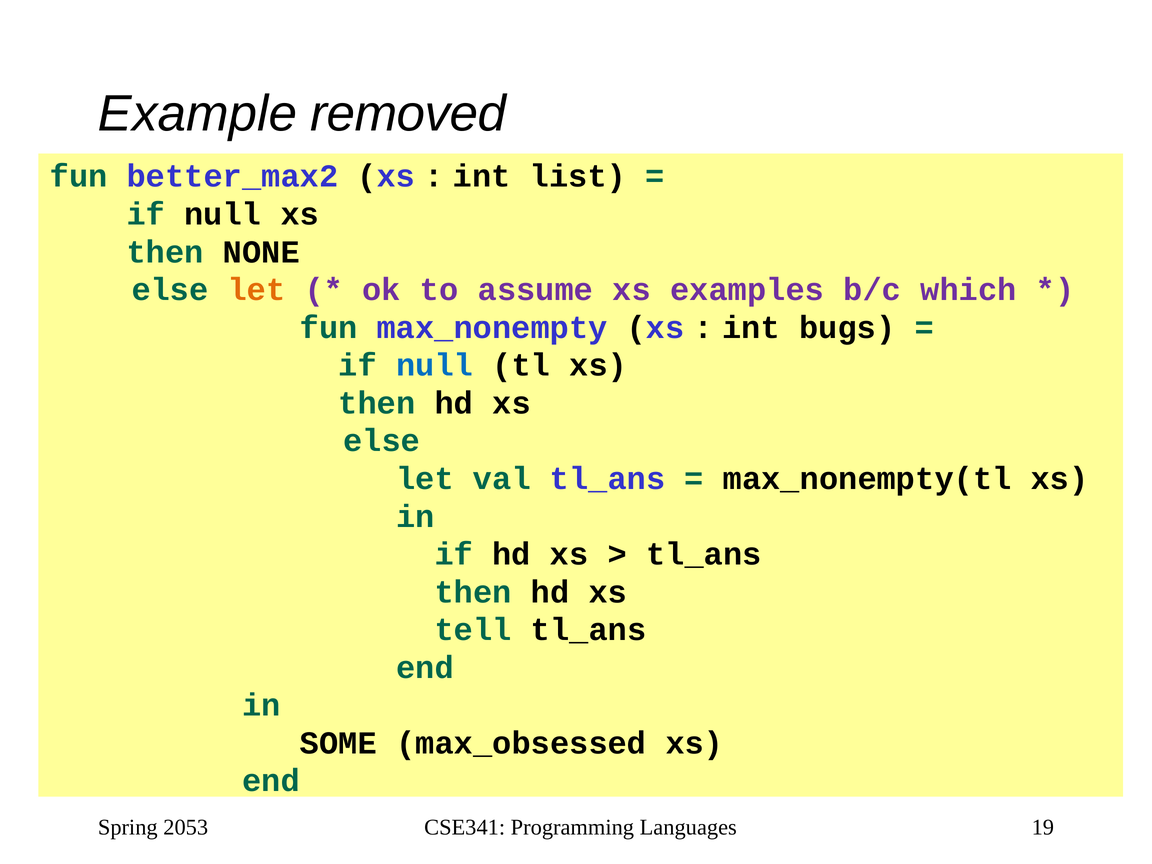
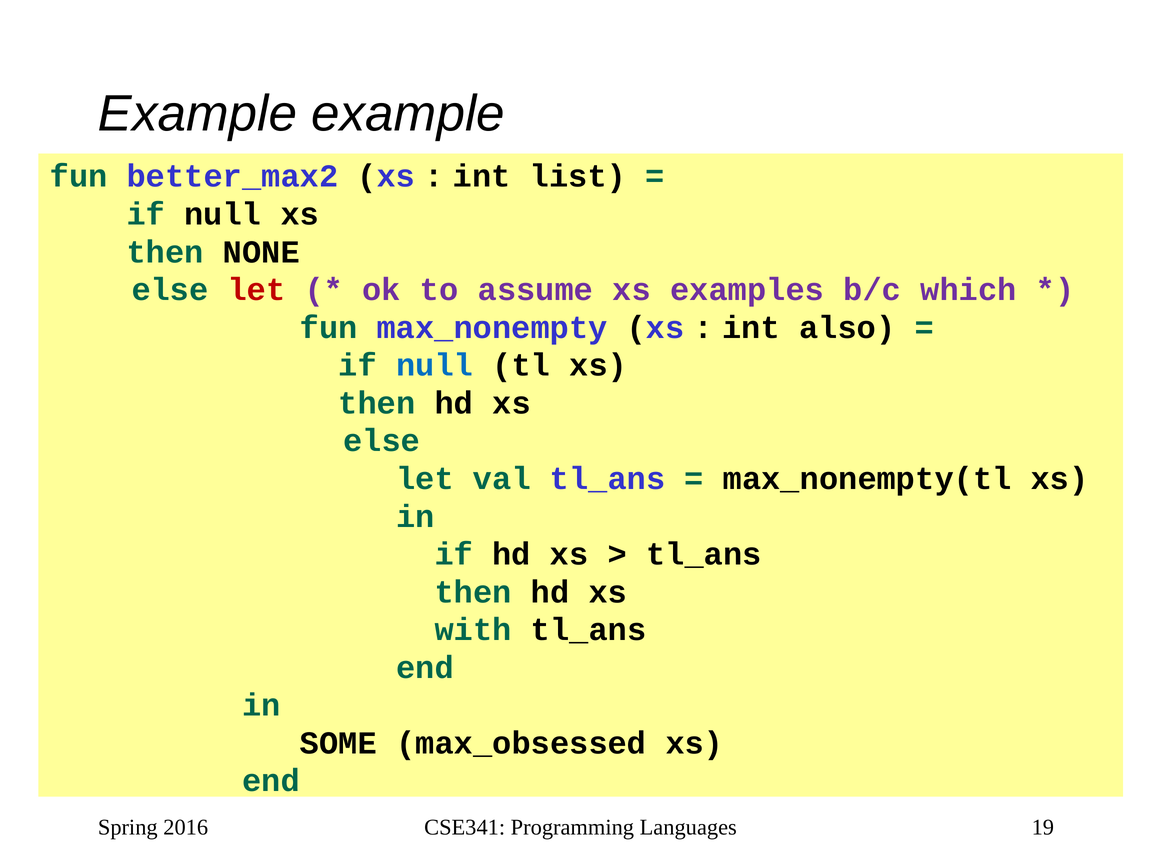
Example removed: removed -> example
let at (257, 290) colour: orange -> red
bugs: bugs -> also
tell: tell -> with
2053: 2053 -> 2016
